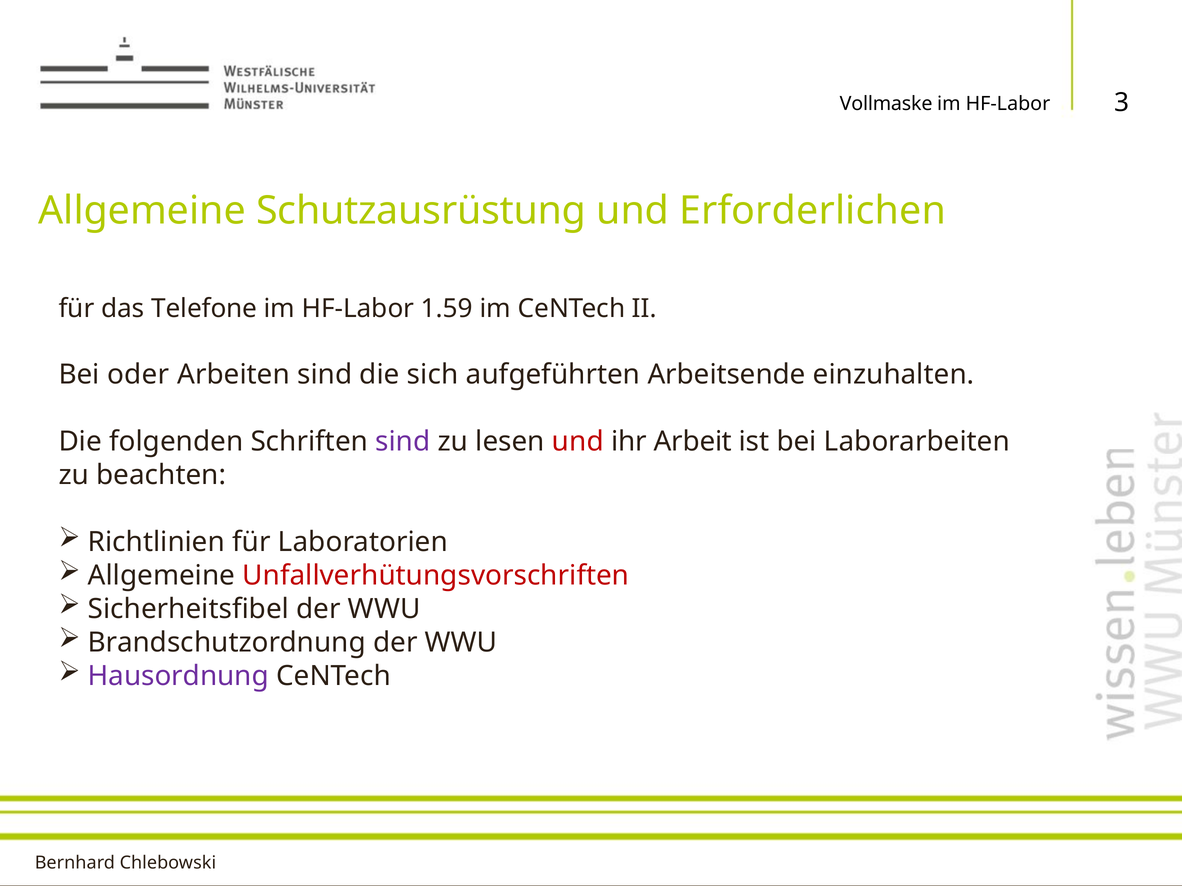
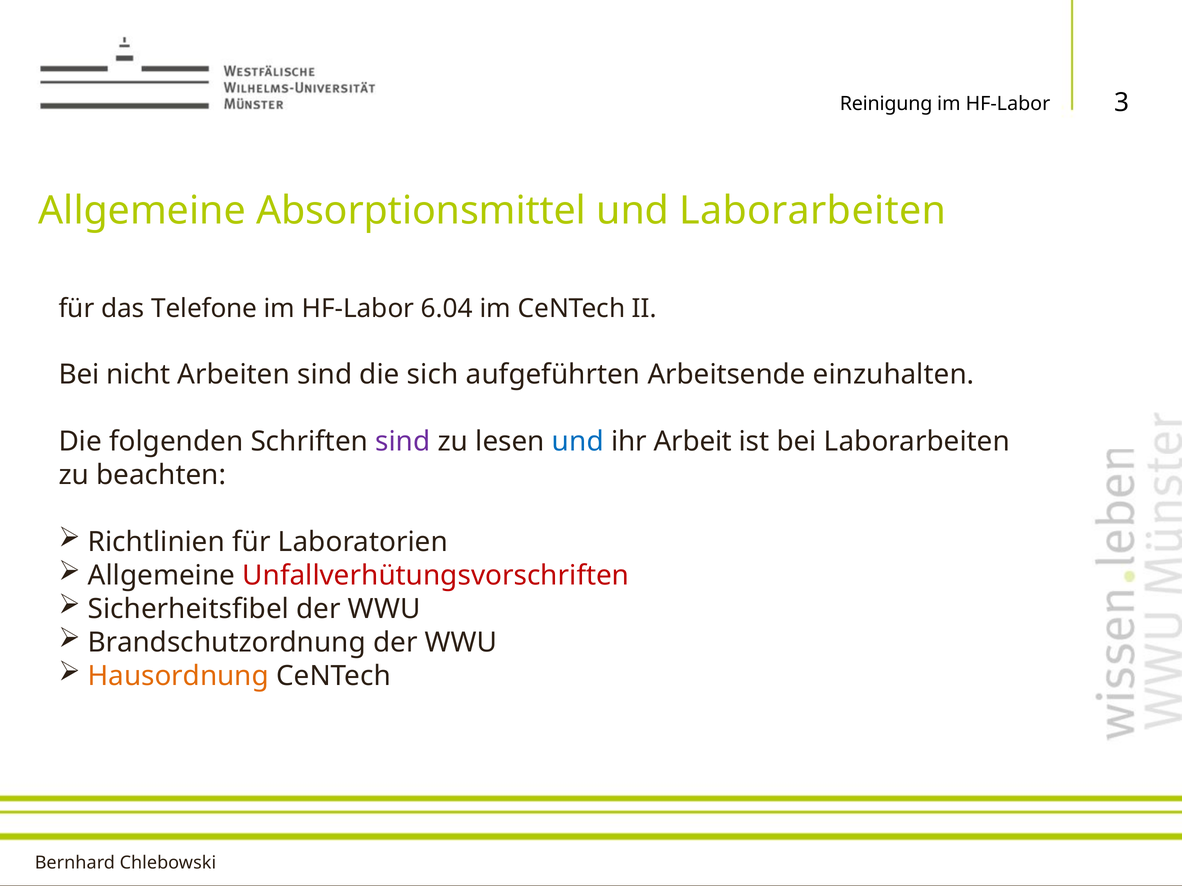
Vollmaske: Vollmaske -> Reinigung
Schutzausrüstung: Schutzausrüstung -> Absorptionsmittel
und Erforderlichen: Erforderlichen -> Laborarbeiten
1.59: 1.59 -> 6.04
oder: oder -> nicht
und at (578, 442) colour: red -> blue
Hausordnung colour: purple -> orange
